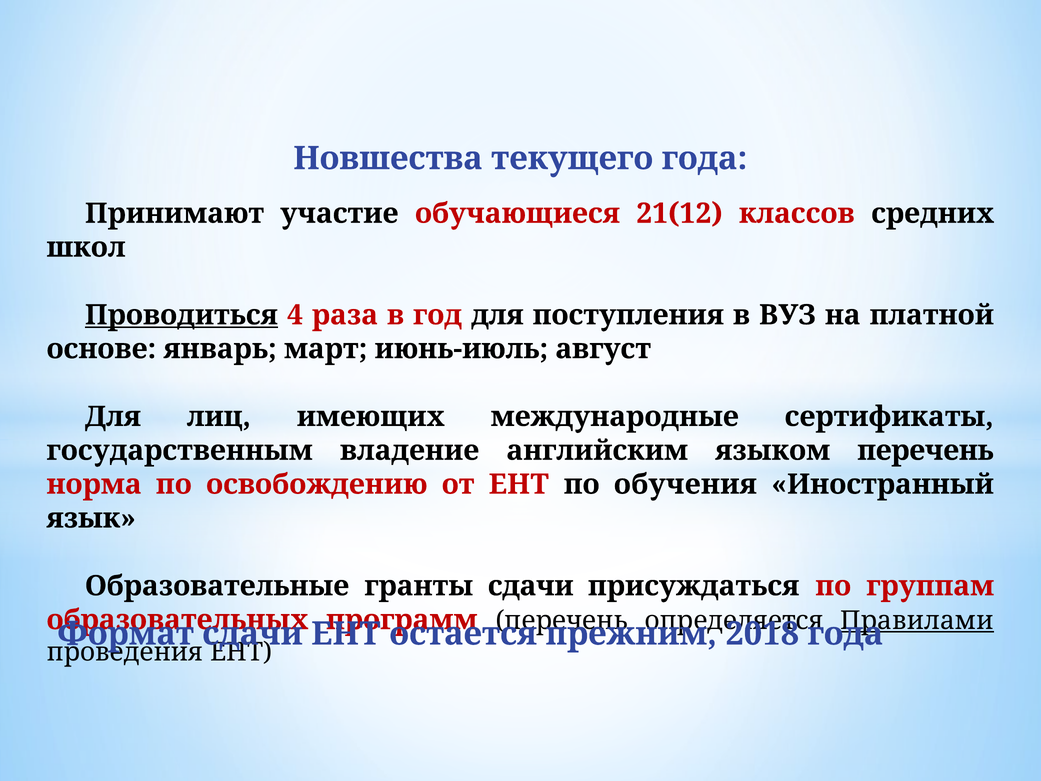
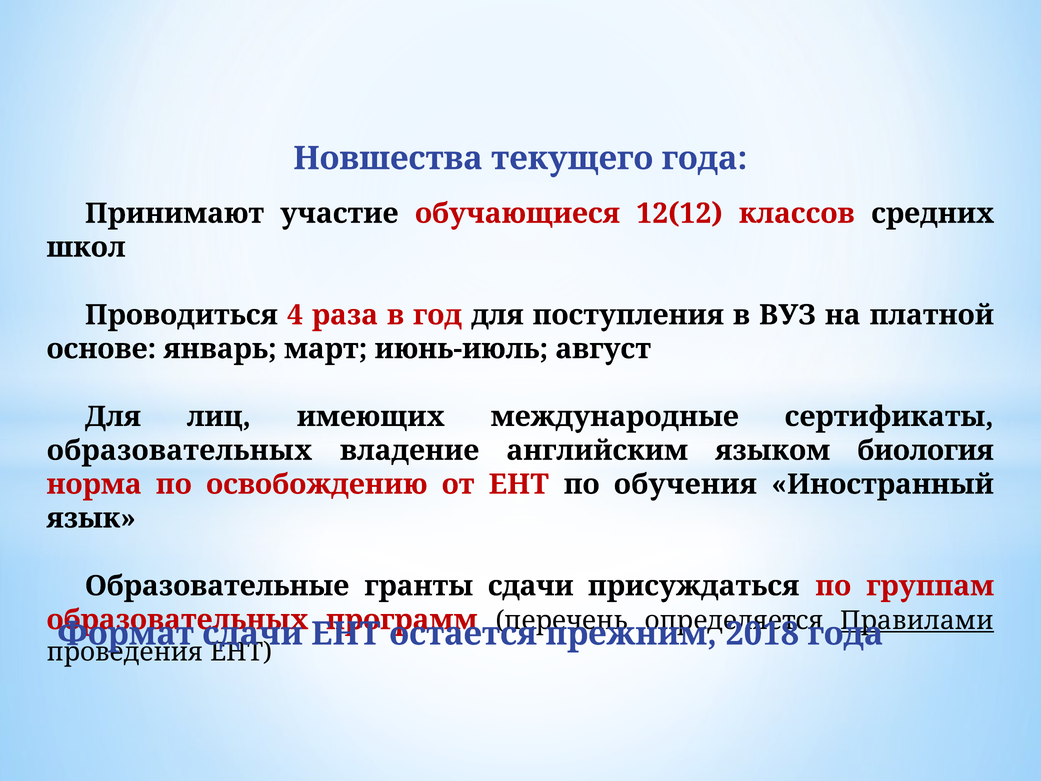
21(12: 21(12 -> 12(12
Проводиться underline: present -> none
государственным at (180, 450): государственным -> образовательных
языком перечень: перечень -> биология
